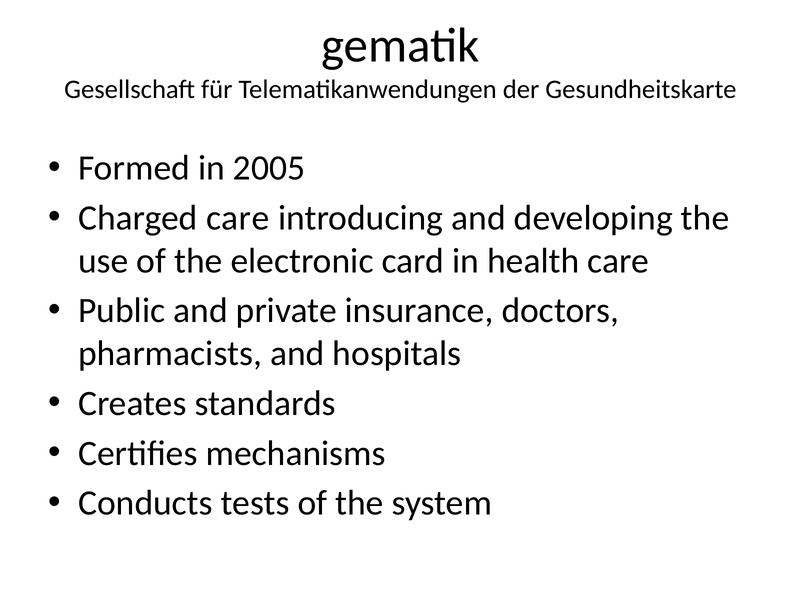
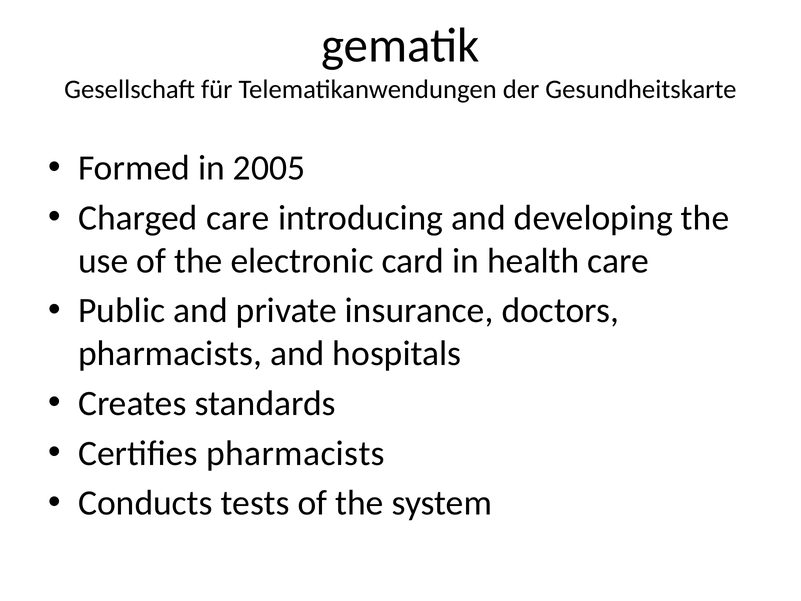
Certifies mechanisms: mechanisms -> pharmacists
